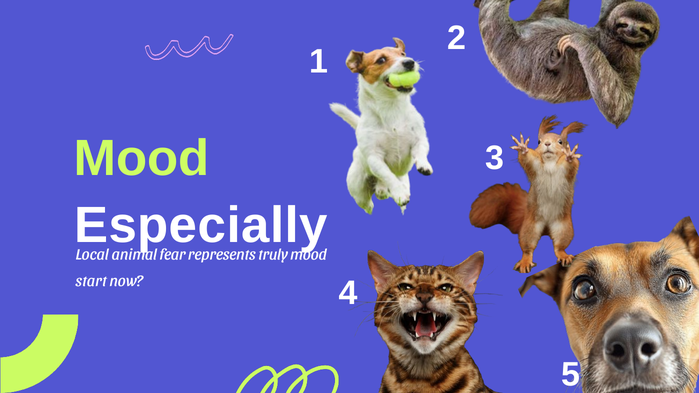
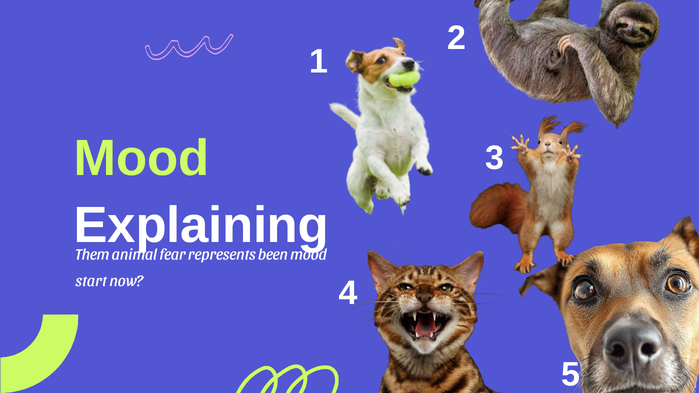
Especially: Especially -> Explaining
Local: Local -> Them
truly: truly -> been
